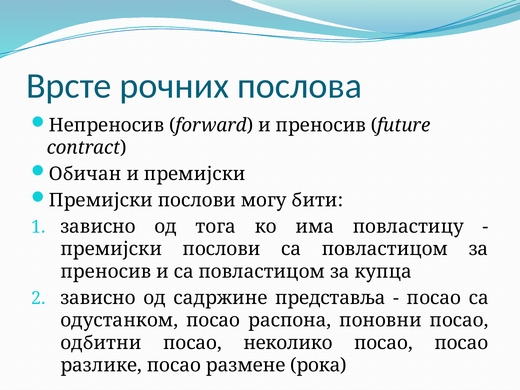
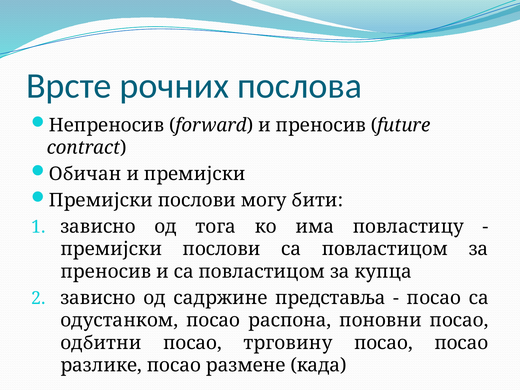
неколико: неколико -> трговину
рока: рока -> када
